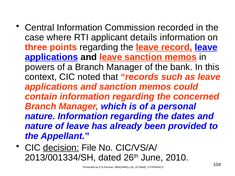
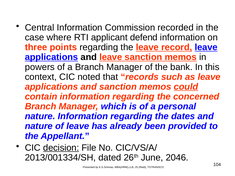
details: details -> defend
could underline: none -> present
2010: 2010 -> 2046
